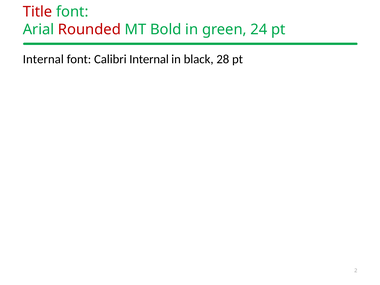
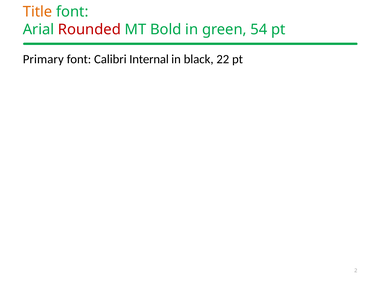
Title colour: red -> orange
24: 24 -> 54
Internal at (43, 59): Internal -> Primary
28: 28 -> 22
